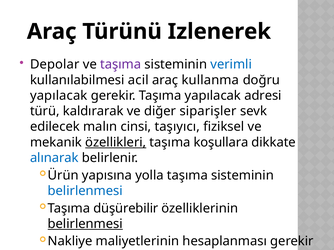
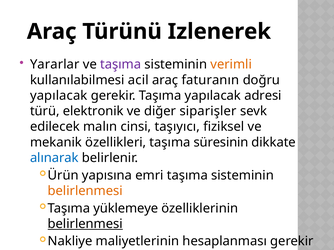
Depolar: Depolar -> Yararlar
verimli colour: blue -> orange
kullanma: kullanma -> faturanın
kaldırarak: kaldırarak -> elektronik
özellikleri underline: present -> none
koşullara: koşullara -> süresinin
yolla: yolla -> emri
belirlenmesi at (85, 191) colour: blue -> orange
düşürebilir: düşürebilir -> yüklemeye
